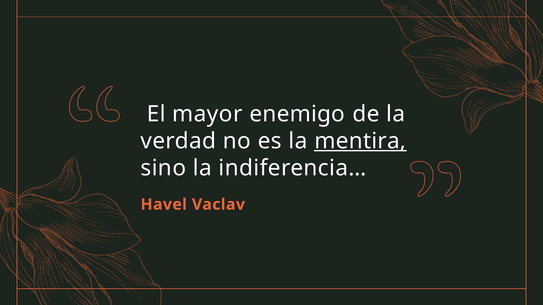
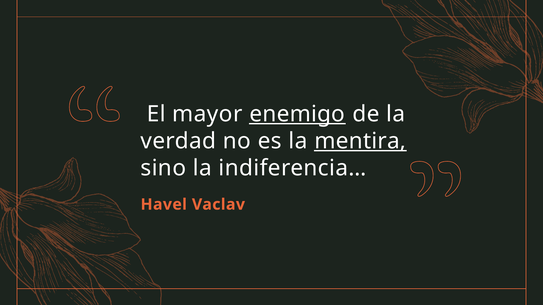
enemigo underline: none -> present
